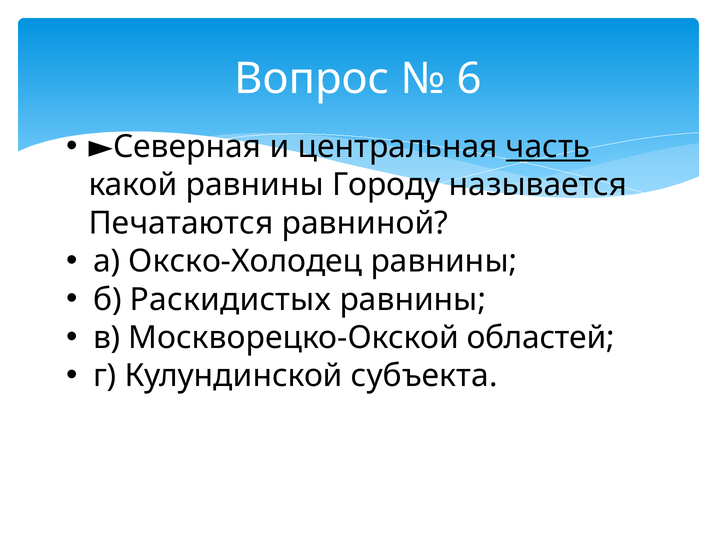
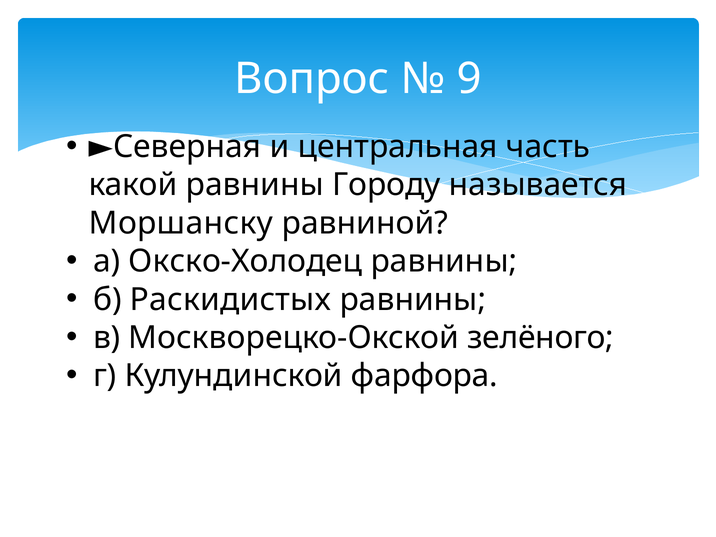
6: 6 -> 9
часть underline: present -> none
Печатаются: Печатаются -> Моршанску
областей: областей -> зелёного
субъекта: субъекта -> фарфора
